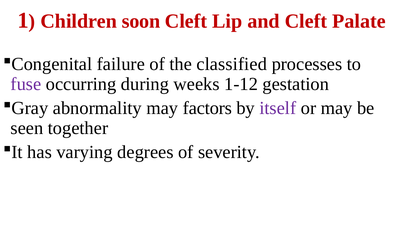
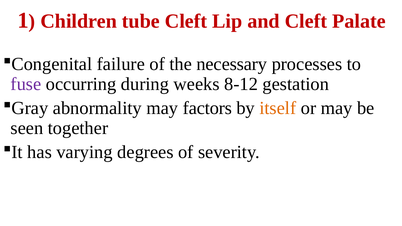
soon: soon -> tube
classified: classified -> necessary
1-12: 1-12 -> 8-12
itself colour: purple -> orange
